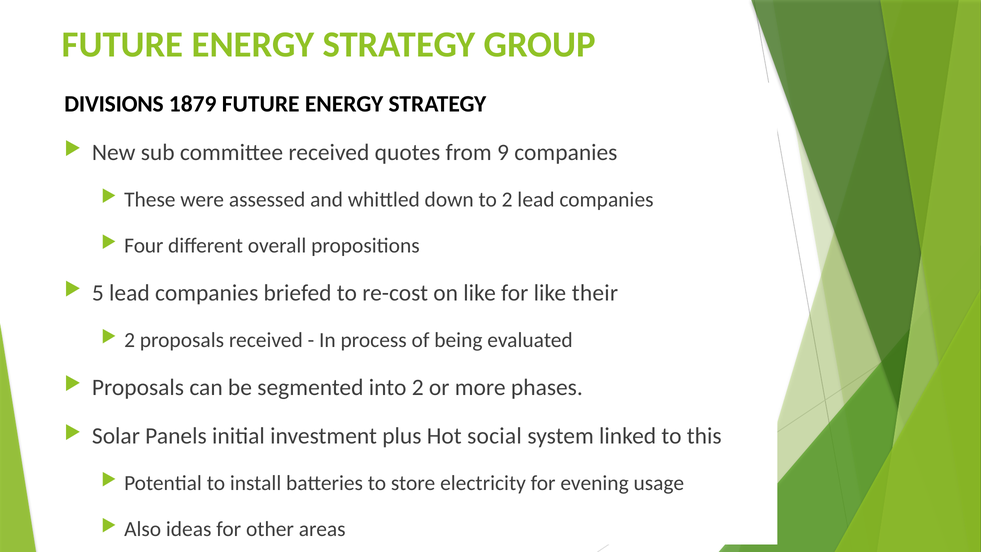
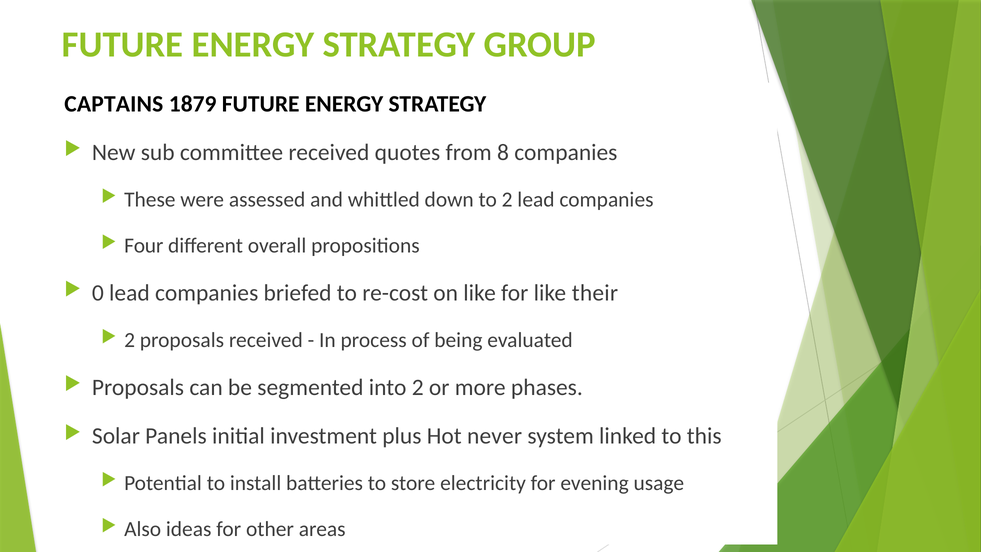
DIVISIONS: DIVISIONS -> CAPTAINS
9: 9 -> 8
5: 5 -> 0
social: social -> never
